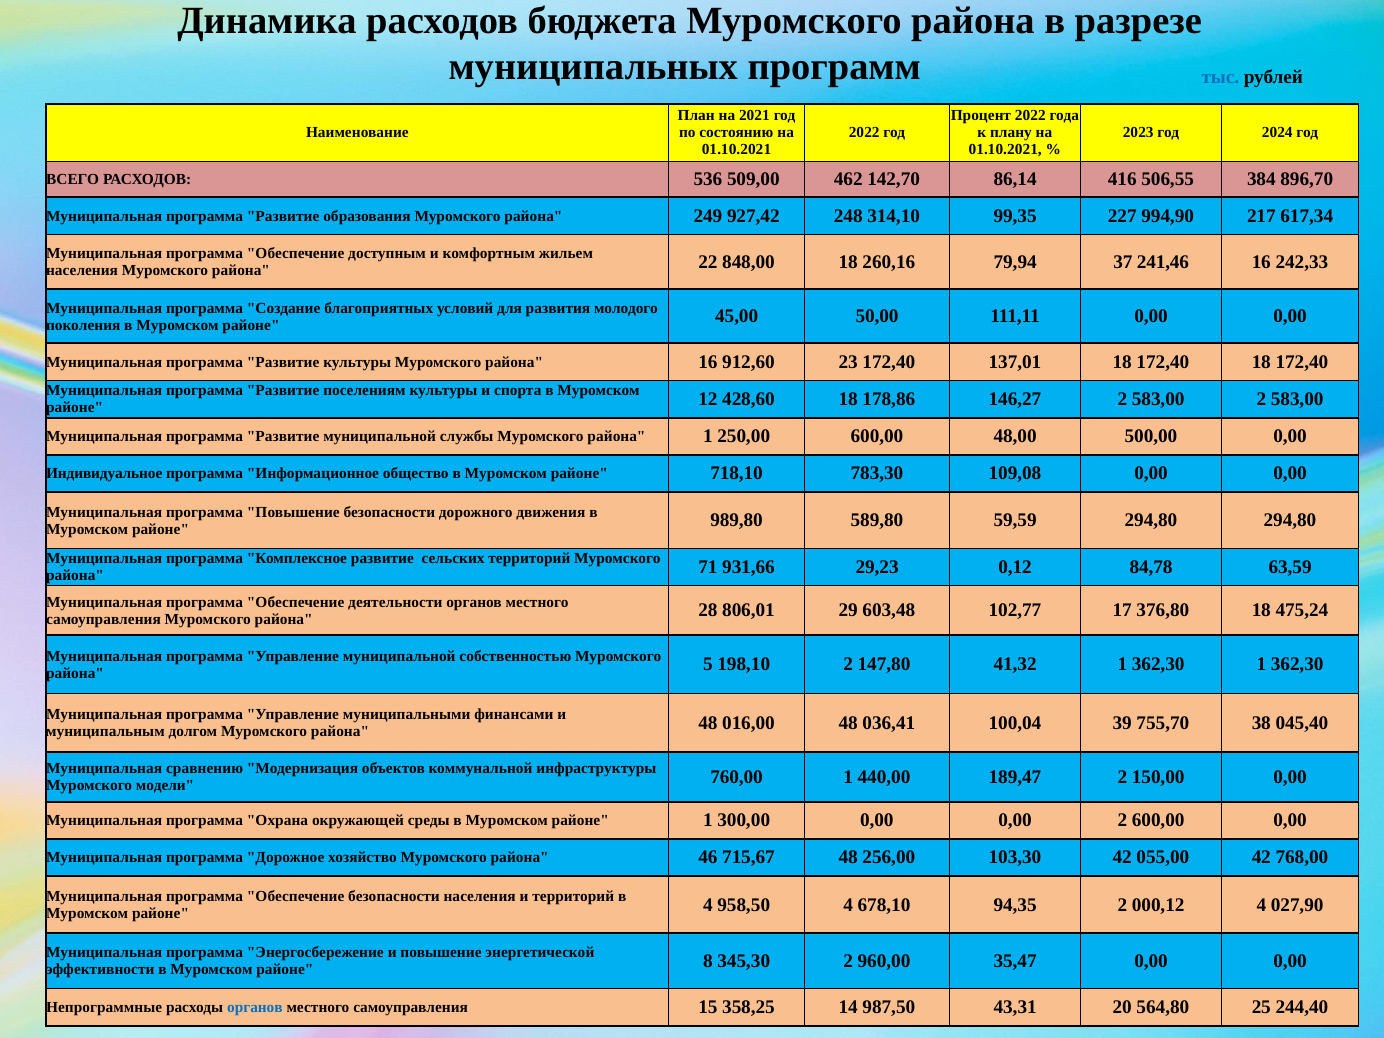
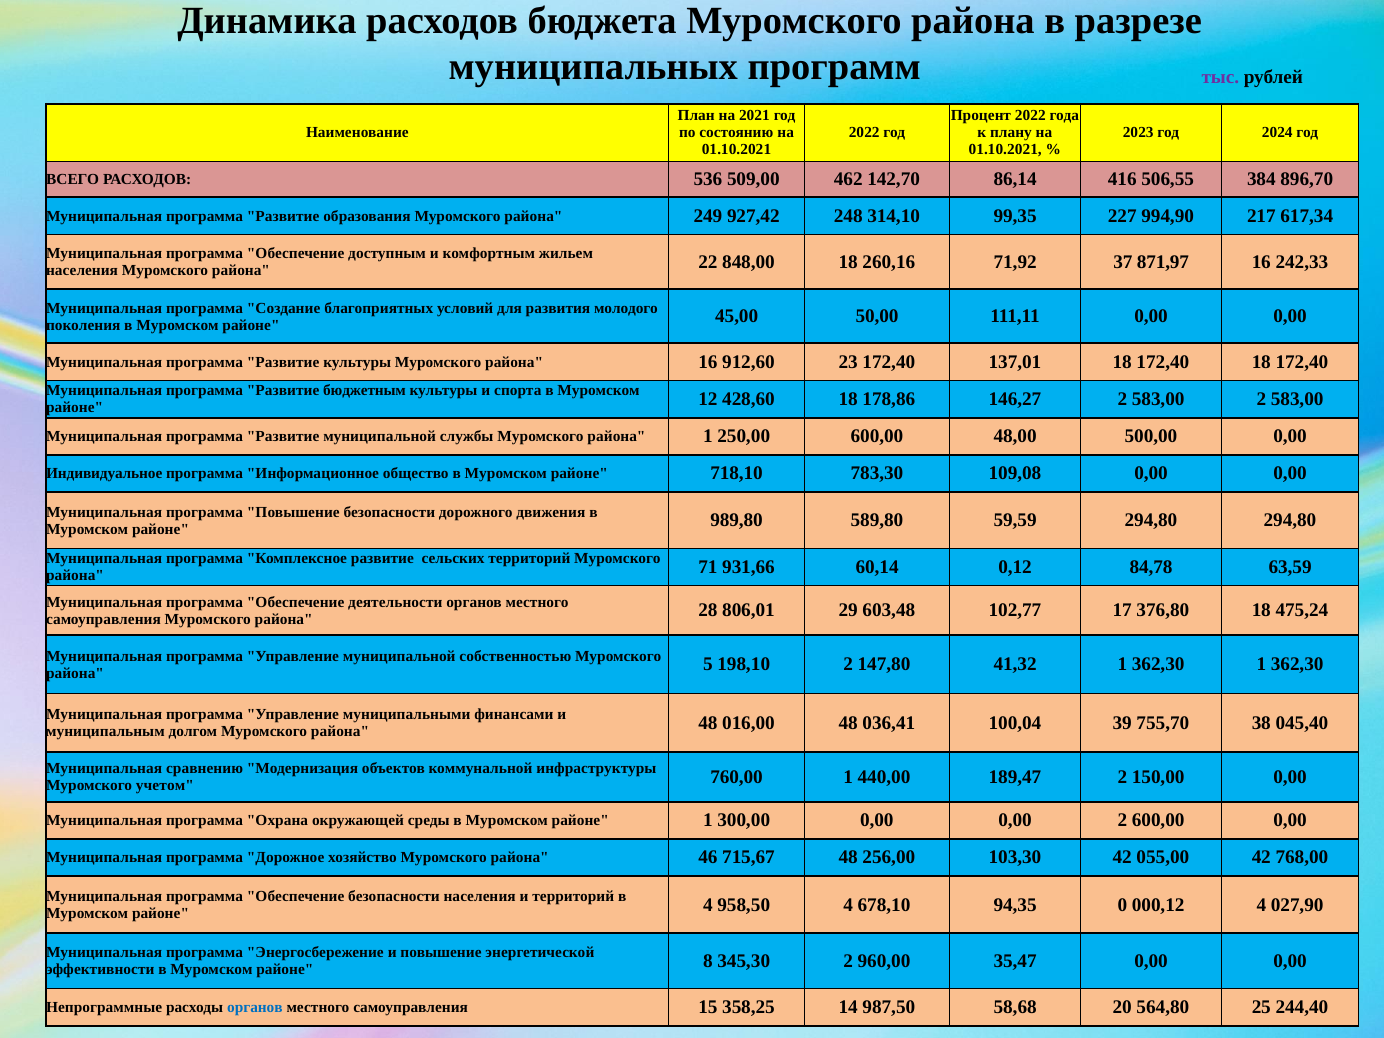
тыс colour: blue -> purple
79,94: 79,94 -> 71,92
241,46: 241,46 -> 871,97
поселениям: поселениям -> бюджетным
29,23: 29,23 -> 60,14
модели: модели -> учетом
94,35 2: 2 -> 0
43,31: 43,31 -> 58,68
